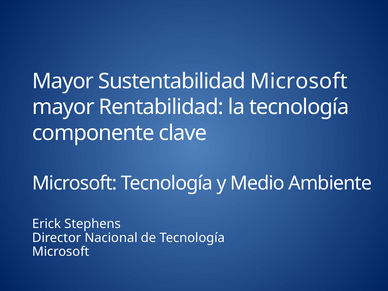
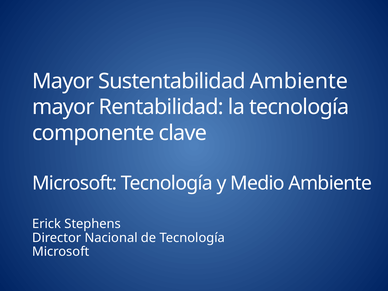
Sustentabilidad Microsoft: Microsoft -> Ambiente
